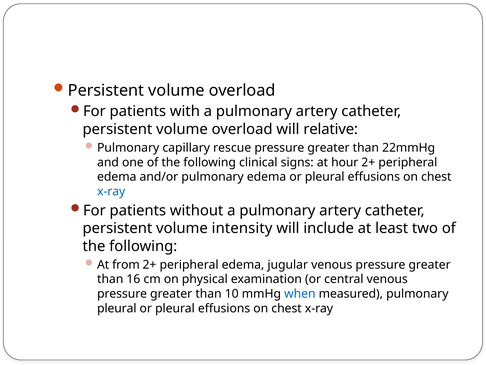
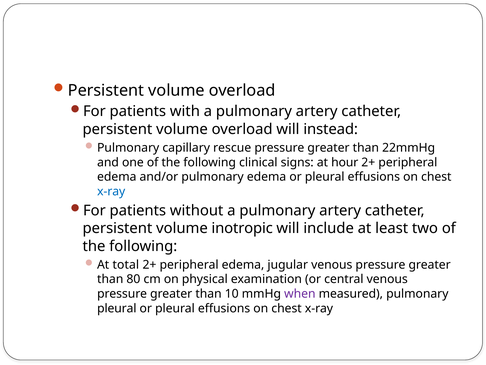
relative: relative -> instead
intensity: intensity -> inotropic
from: from -> total
16: 16 -> 80
when colour: blue -> purple
